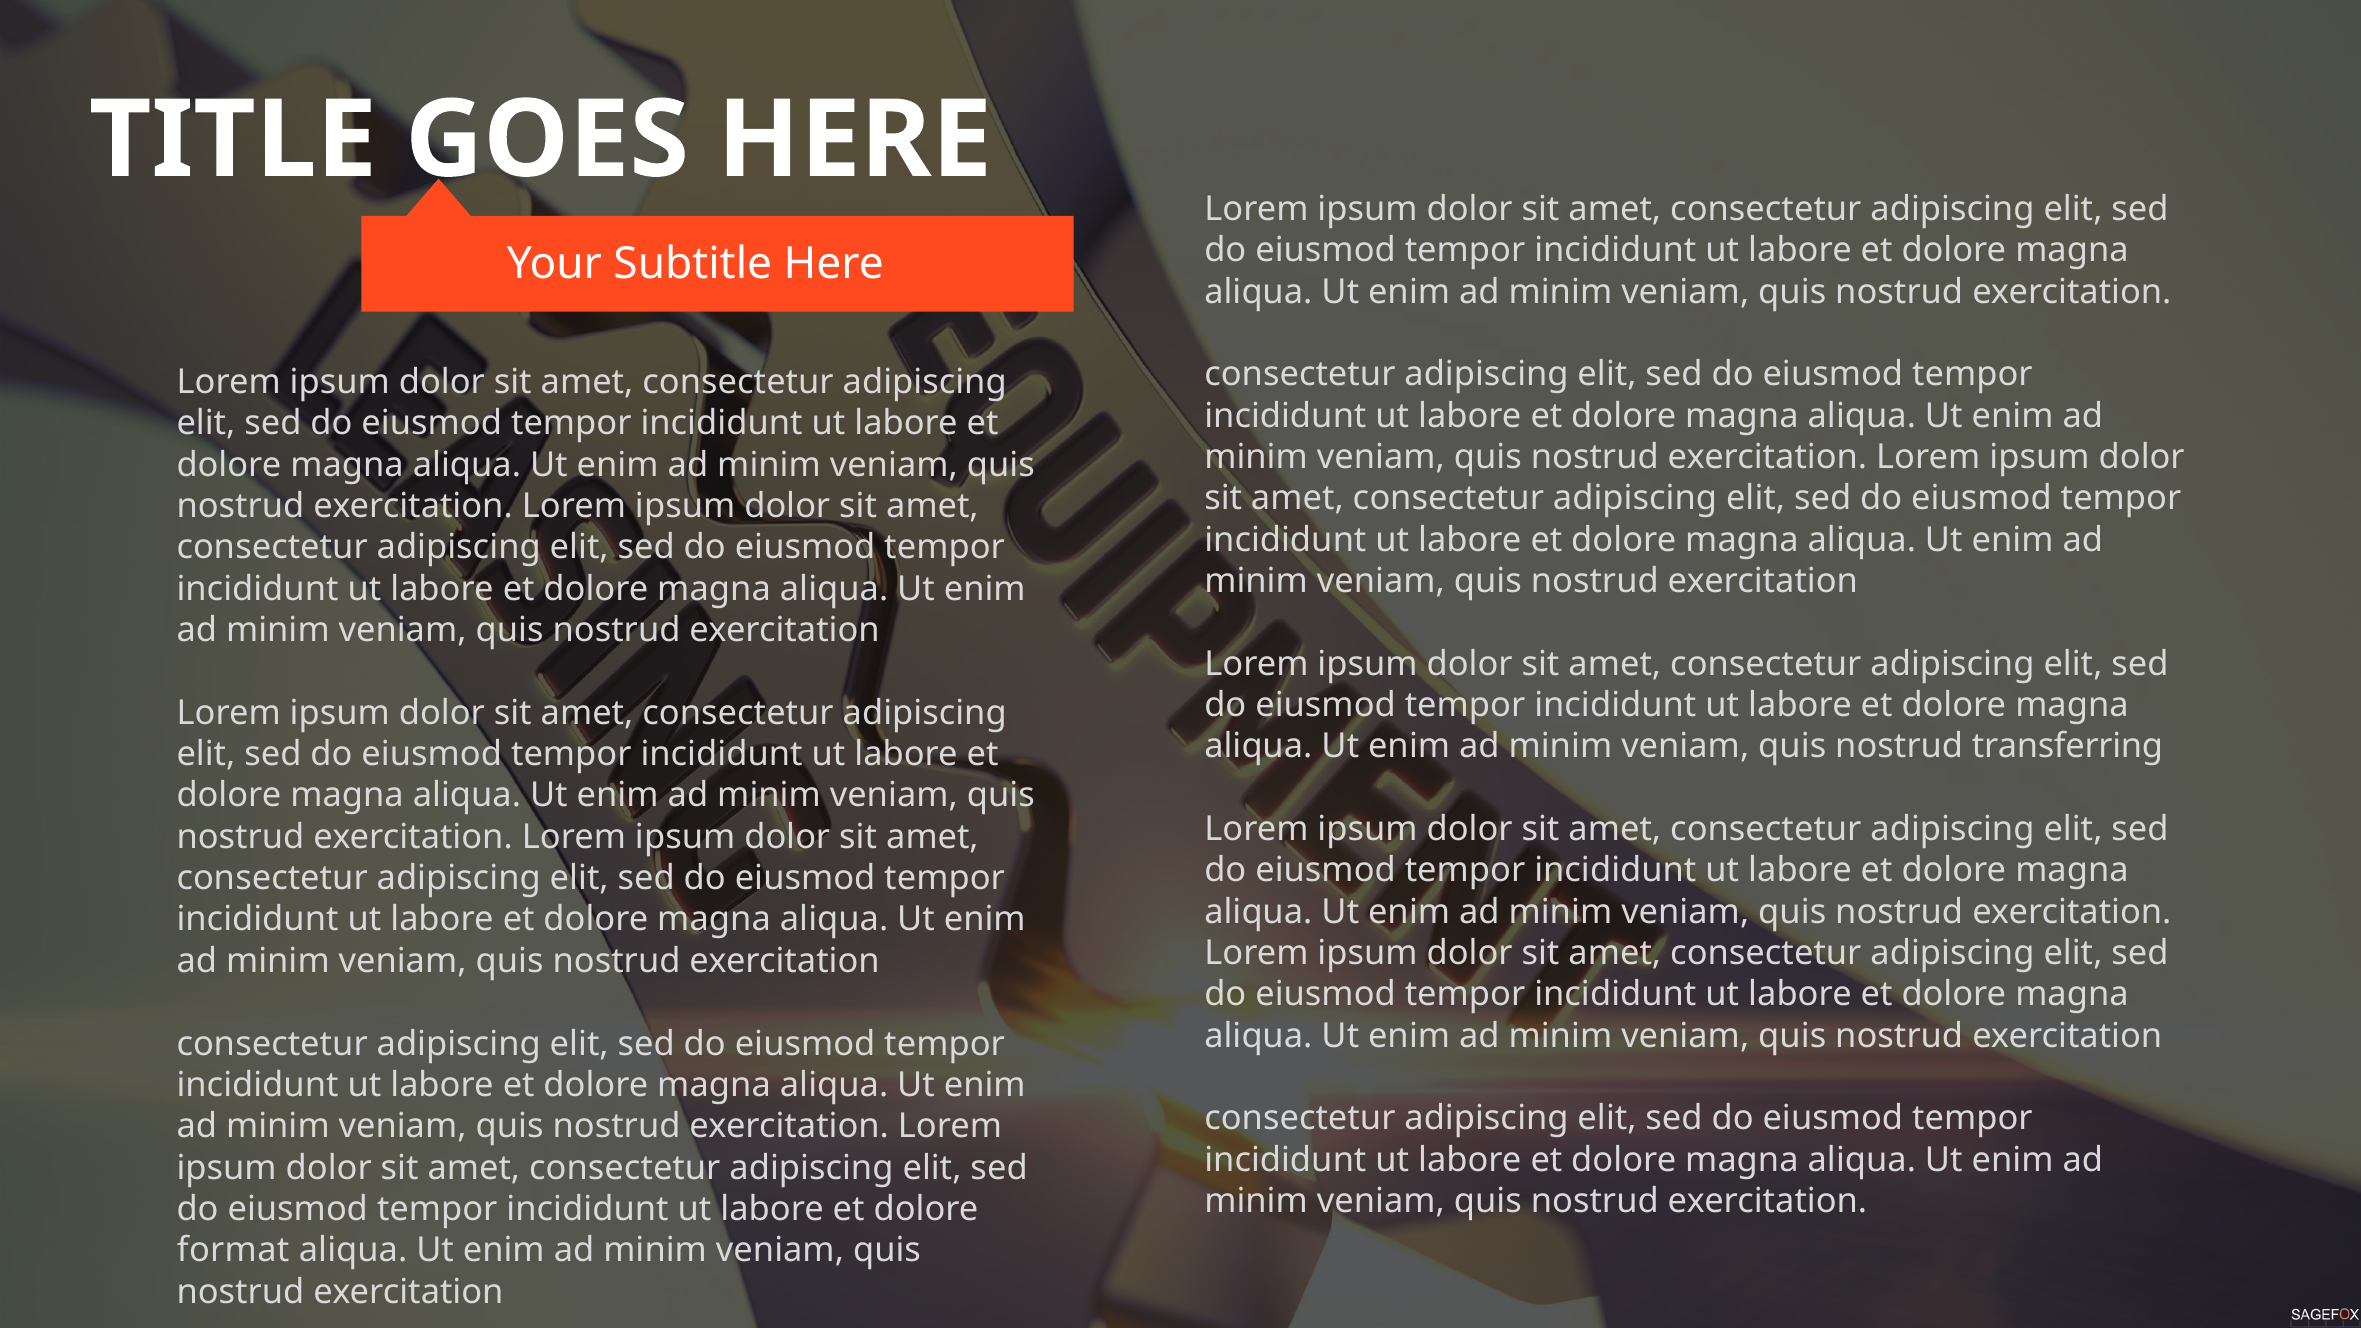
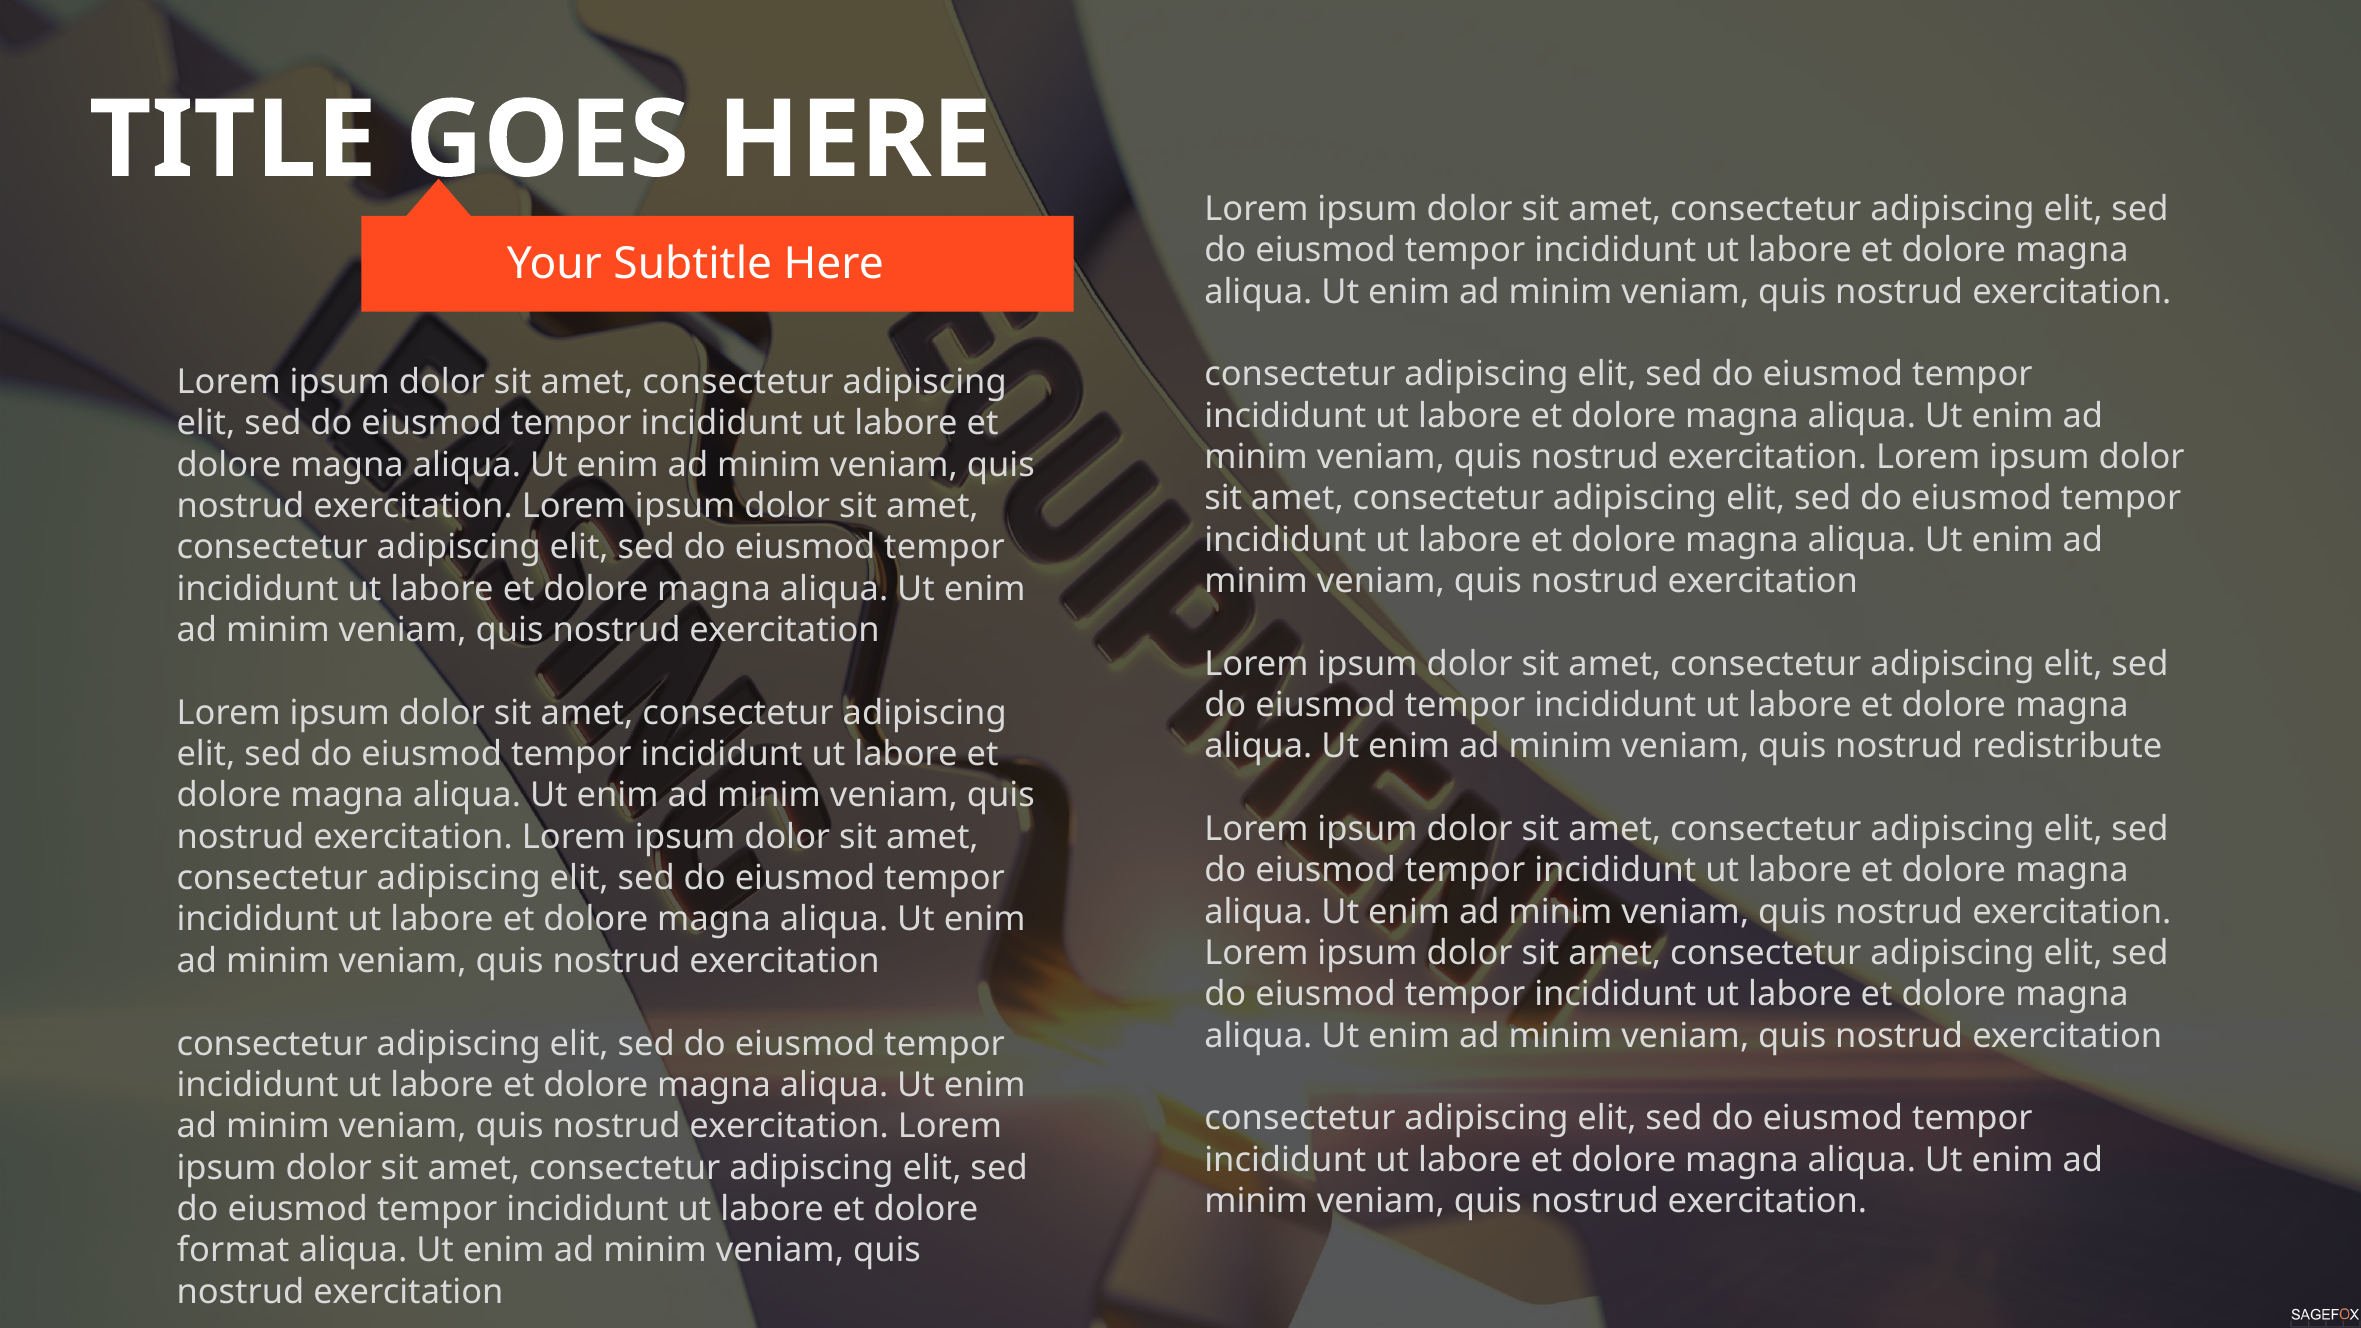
transferring: transferring -> redistribute
